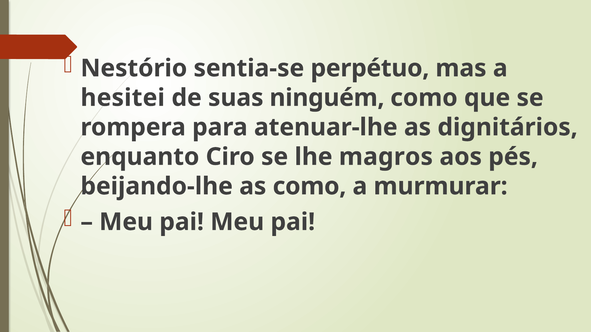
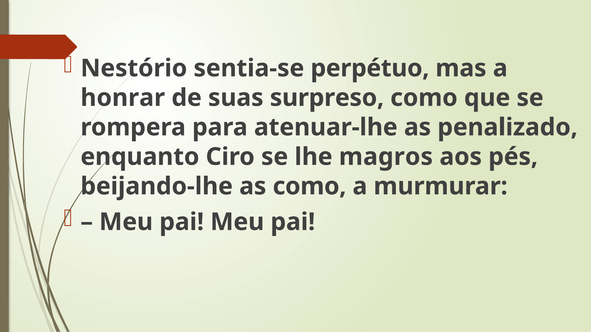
hesitei: hesitei -> honrar
ninguém: ninguém -> surpreso
dignitários: dignitários -> penalizado
